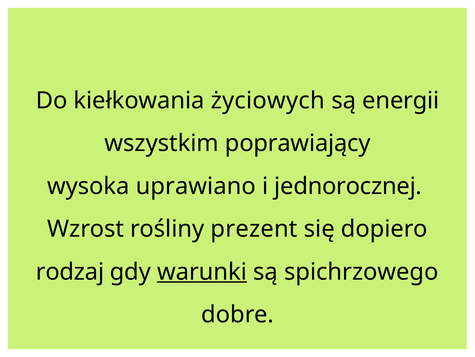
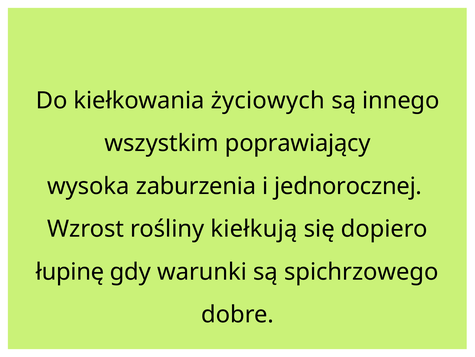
energii: energii -> innego
uprawiano: uprawiano -> zaburzenia
prezent: prezent -> kiełkują
rodzaj: rodzaj -> łupinę
warunki underline: present -> none
